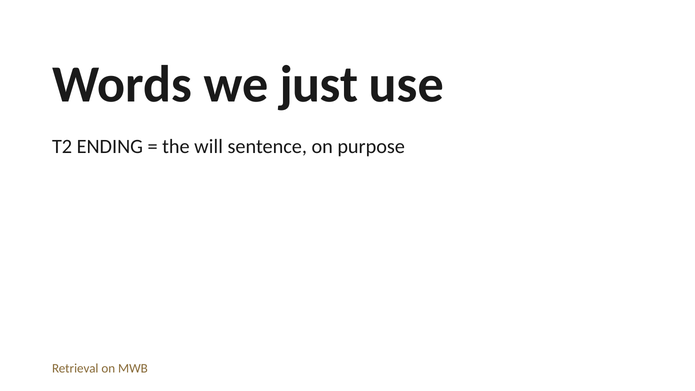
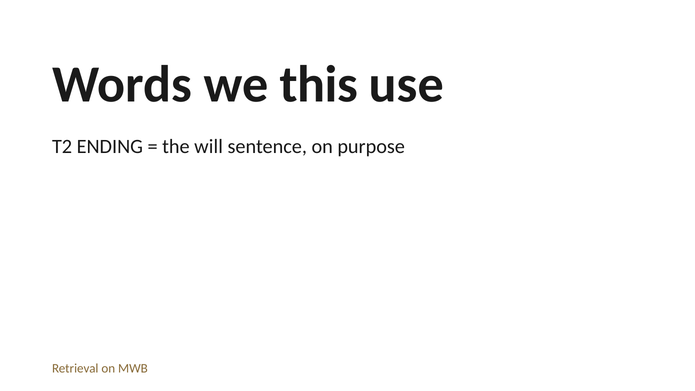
just: just -> this
